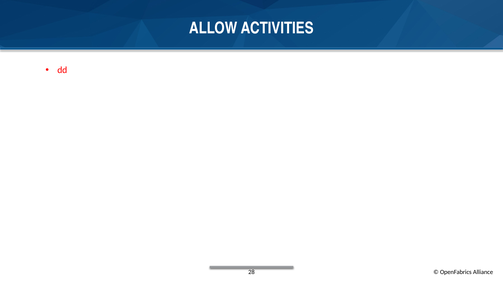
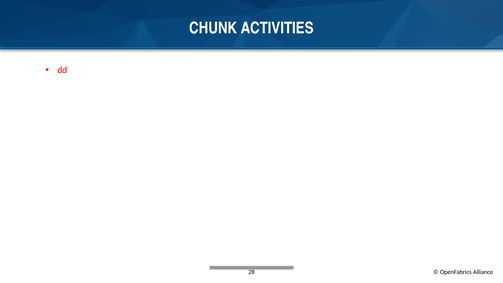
ALLOW: ALLOW -> CHUNK
